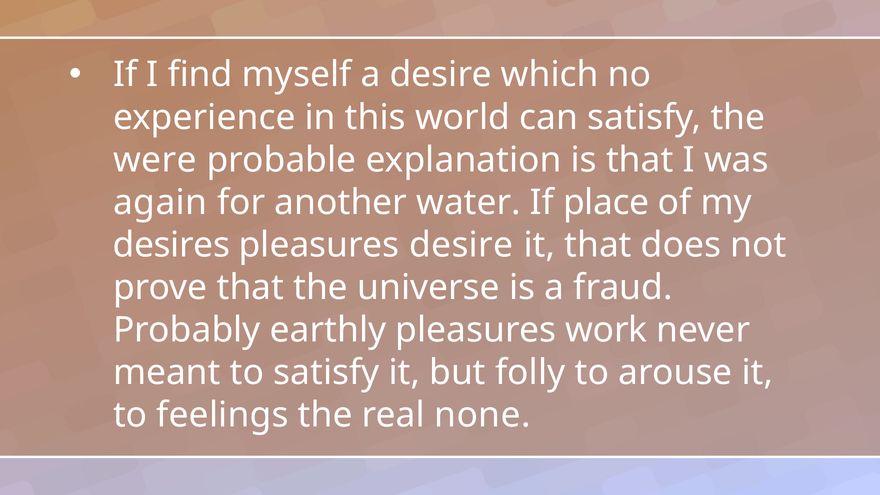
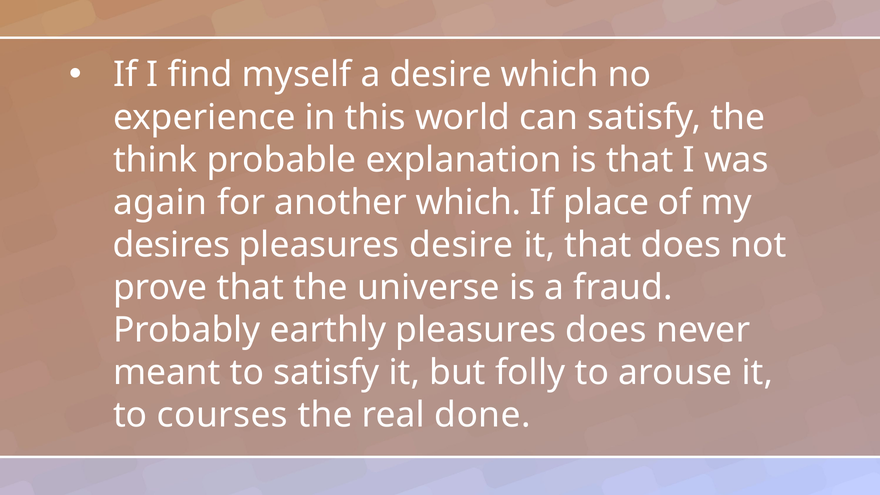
were: were -> think
another water: water -> which
pleasures work: work -> does
feelings: feelings -> courses
none: none -> done
